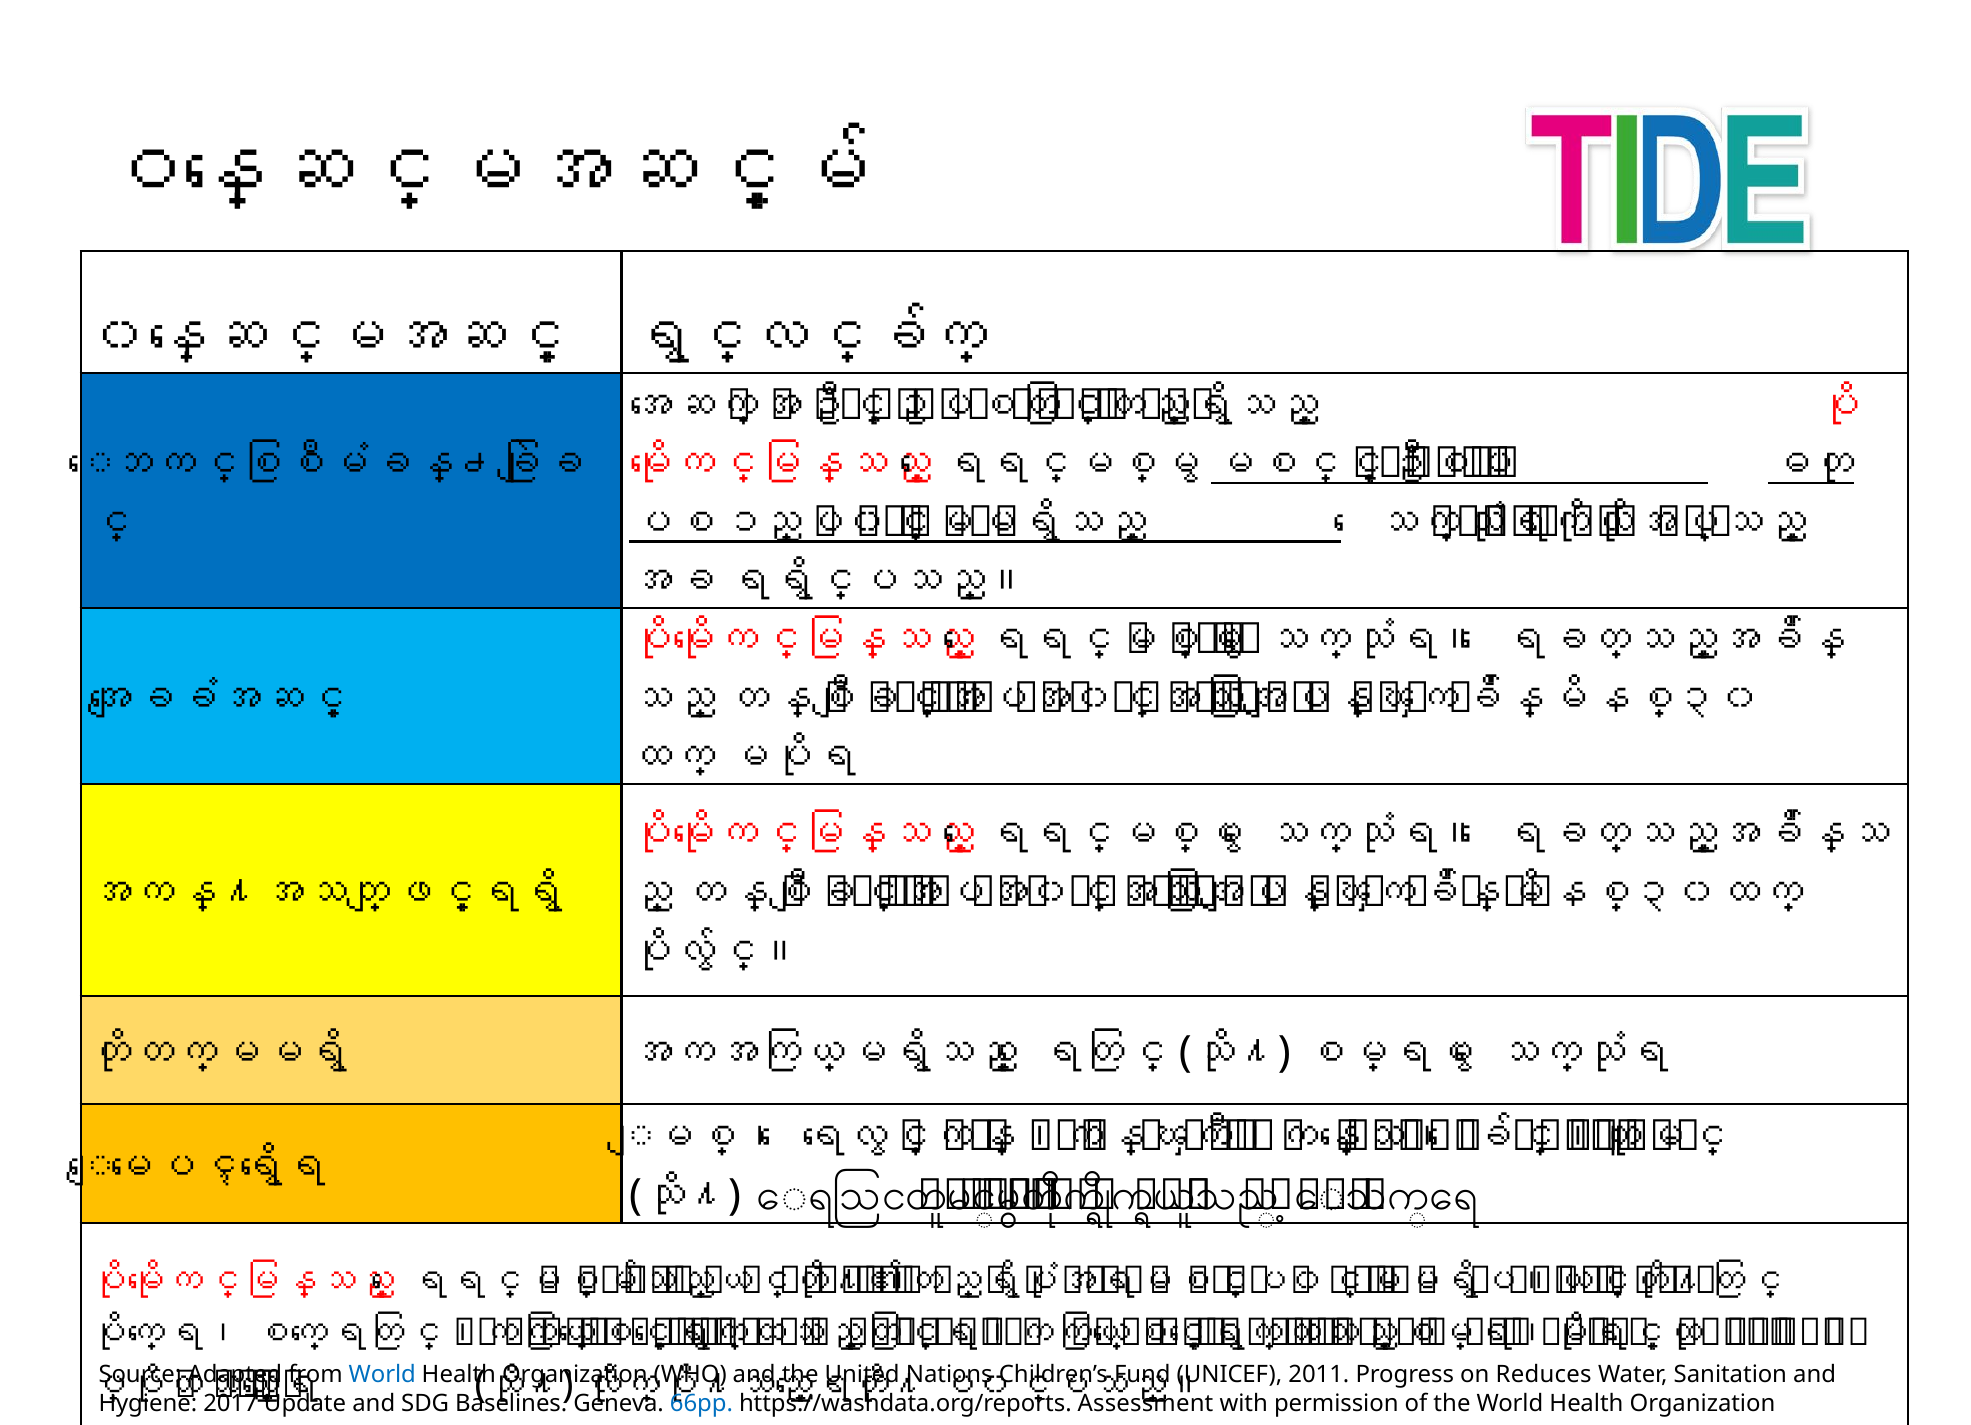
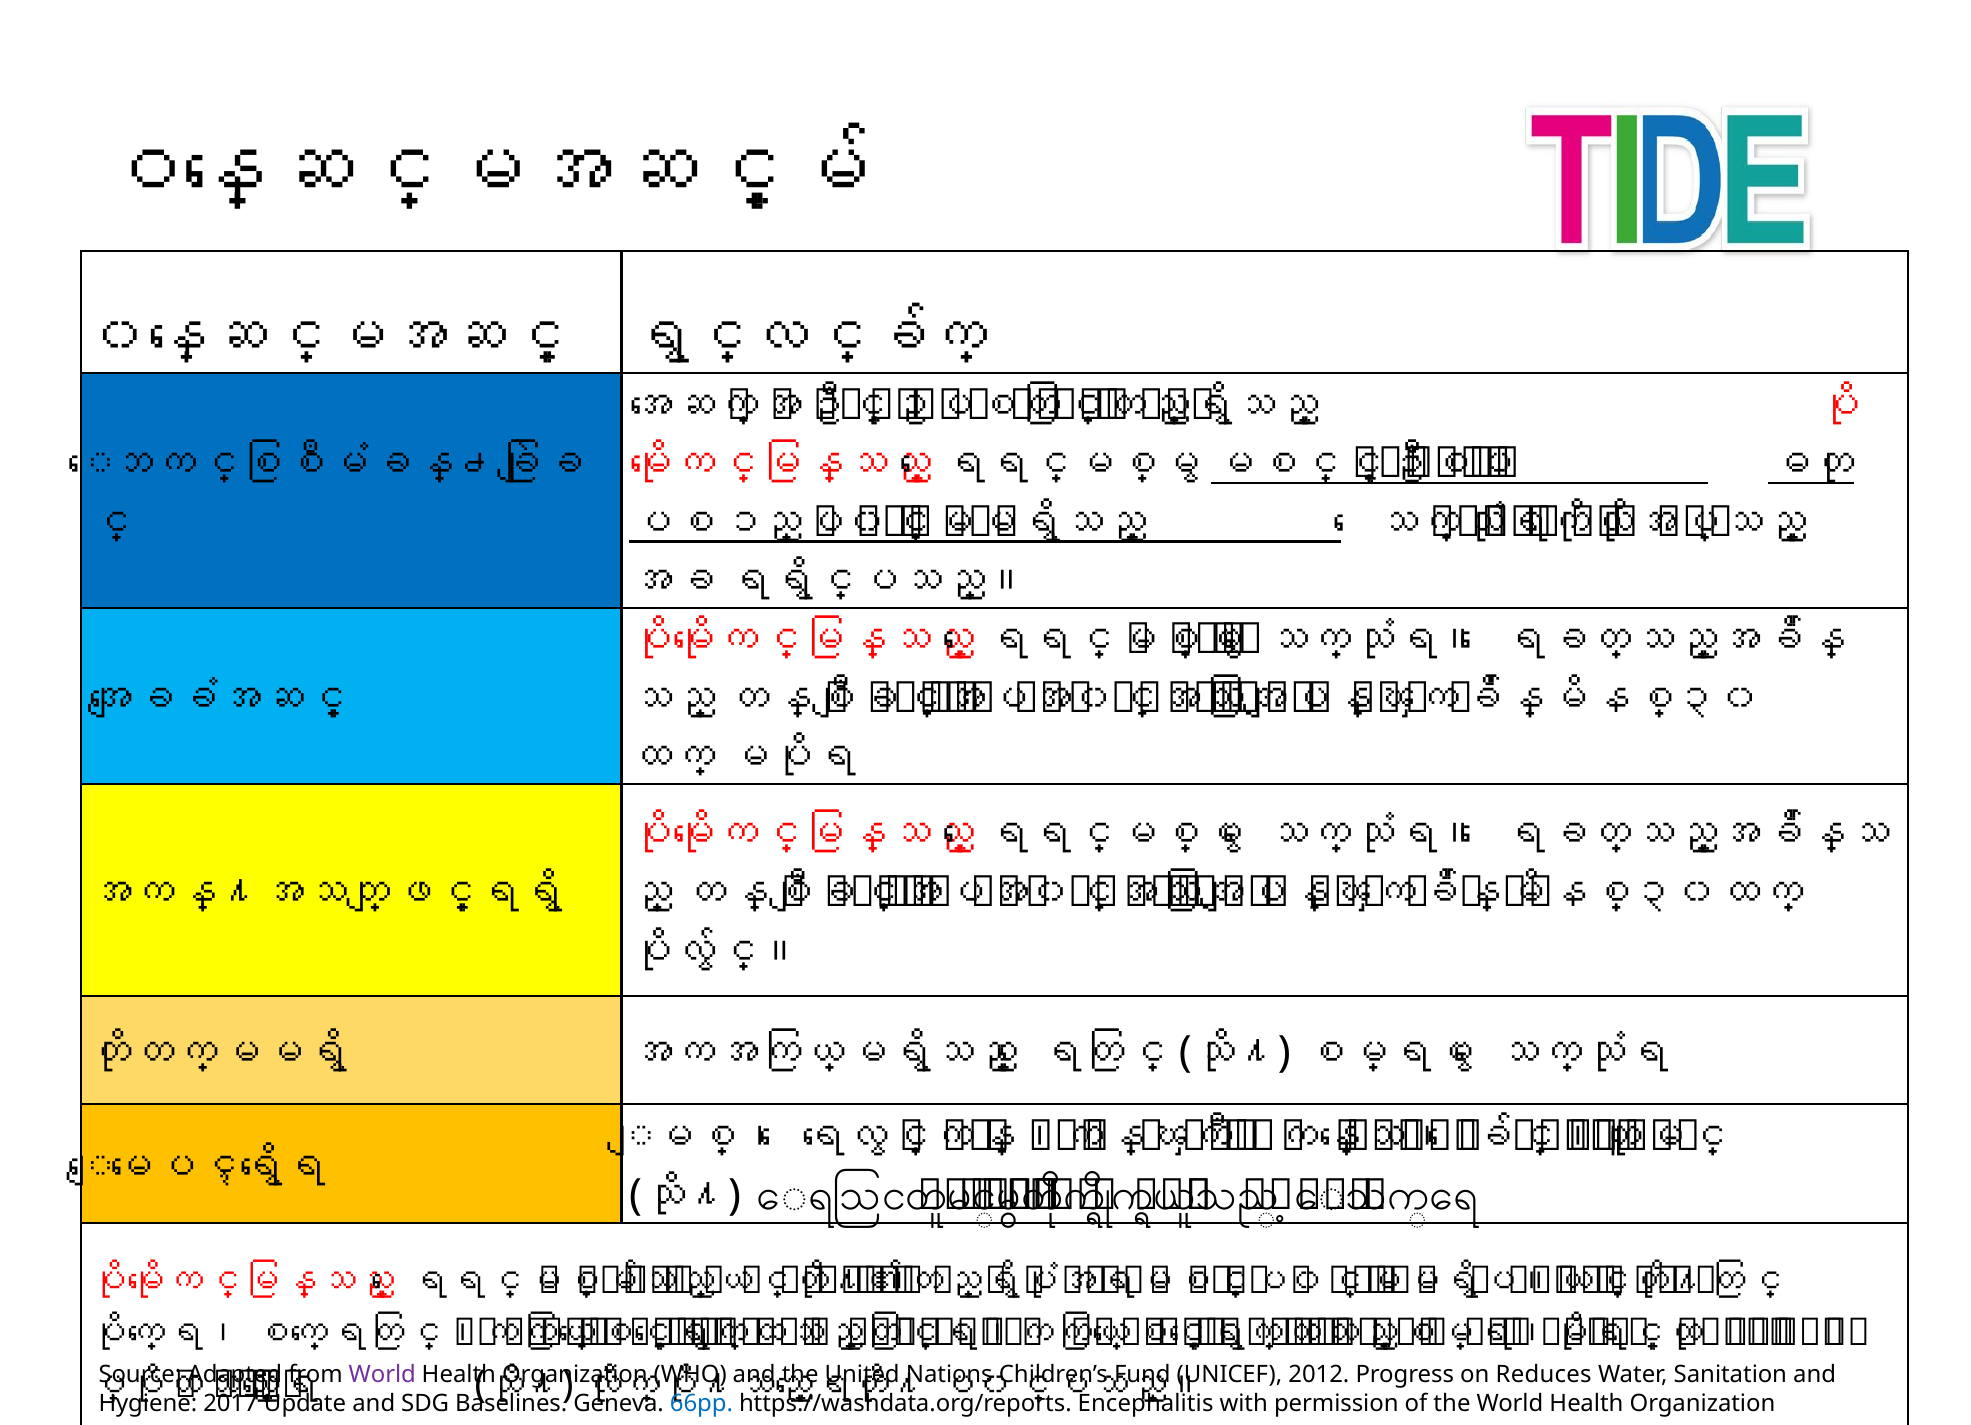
World at (382, 1375) colour: blue -> purple
2011: 2011 -> 2012
Assessment: Assessment -> Encephalitis
